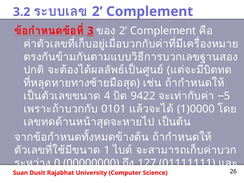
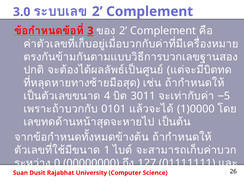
3.2: 3.2 -> 3.0
9422: 9422 -> 3011
